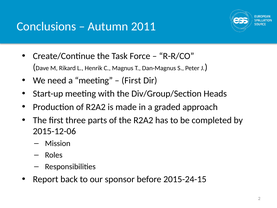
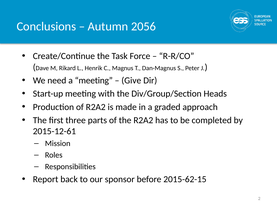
2011: 2011 -> 2056
First at (131, 80): First -> Give
2015-12-06: 2015-12-06 -> 2015-12-61
2015-24-15: 2015-24-15 -> 2015-62-15
